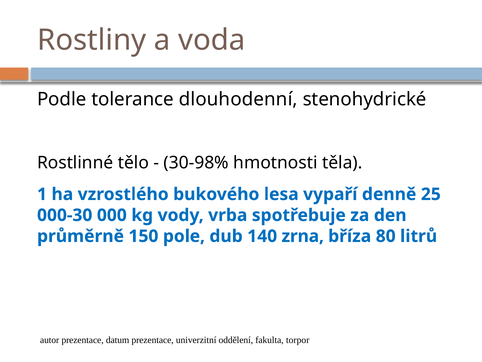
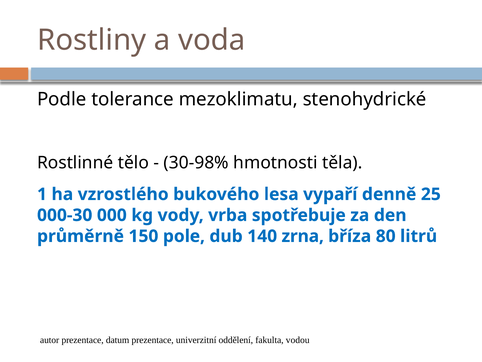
dlouhodenní: dlouhodenní -> mezoklimatu
torpor: torpor -> vodou
